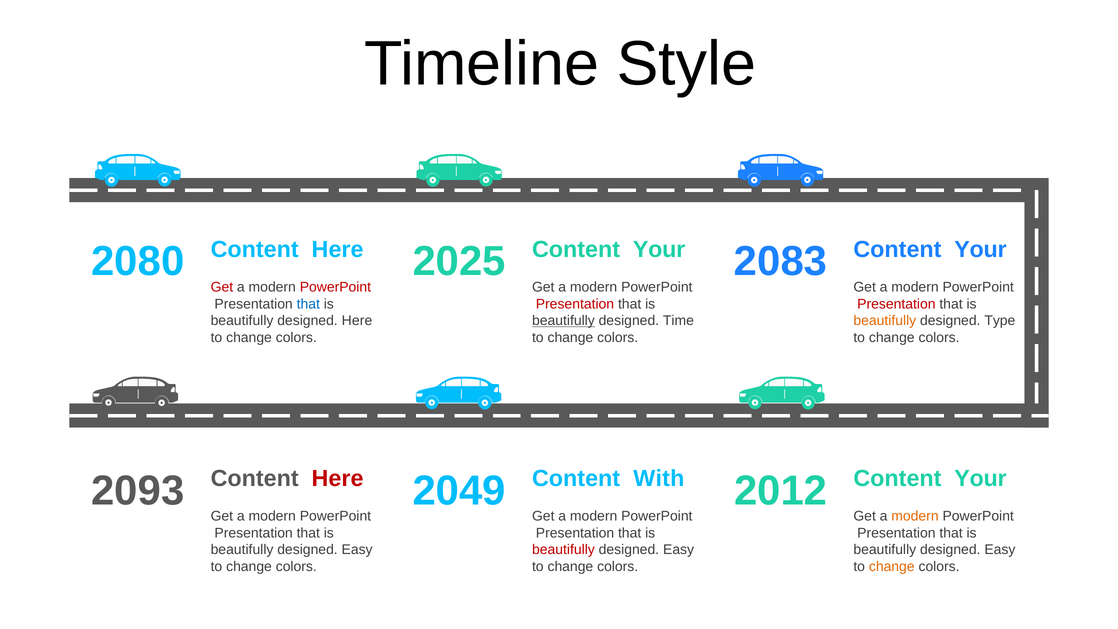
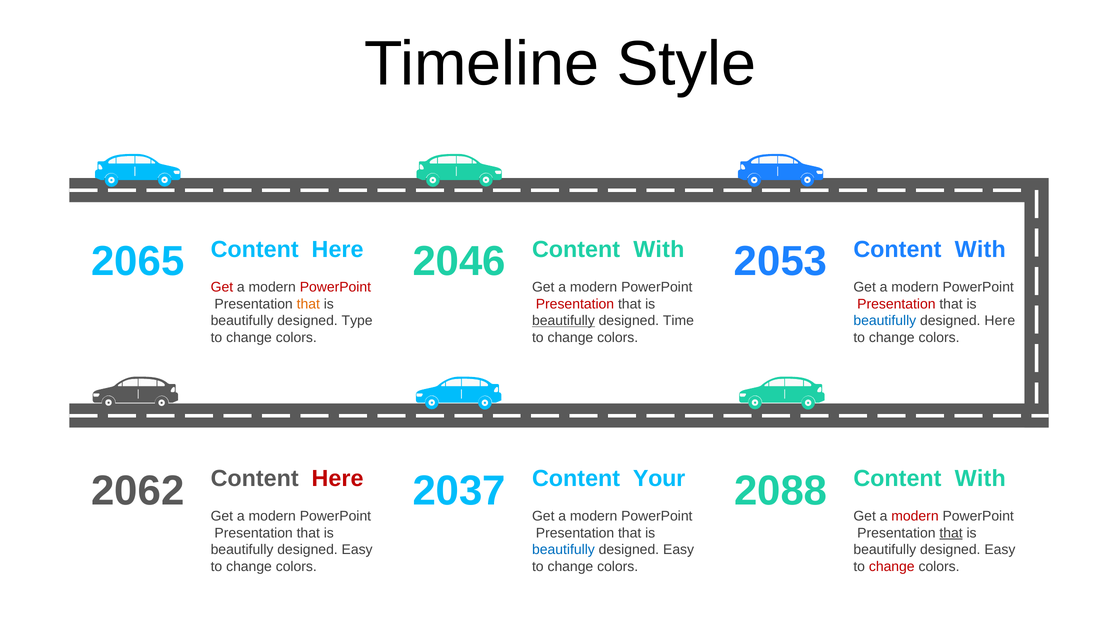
2080: 2080 -> 2065
2025: 2025 -> 2046
Your at (659, 249): Your -> With
2083: 2083 -> 2053
Your at (980, 249): Your -> With
that at (308, 304) colour: blue -> orange
designed Here: Here -> Type
beautifully at (885, 321) colour: orange -> blue
designed Type: Type -> Here
2093: 2093 -> 2062
2049: 2049 -> 2037
With: With -> Your
2012: 2012 -> 2088
Your at (980, 478): Your -> With
modern at (915, 516) colour: orange -> red
that at (951, 533) underline: none -> present
beautifully at (563, 550) colour: red -> blue
change at (892, 566) colour: orange -> red
